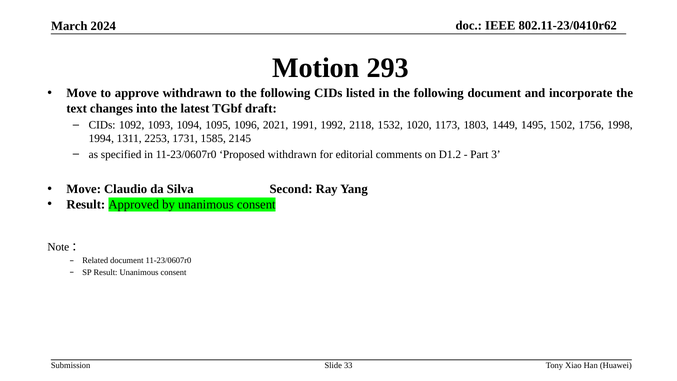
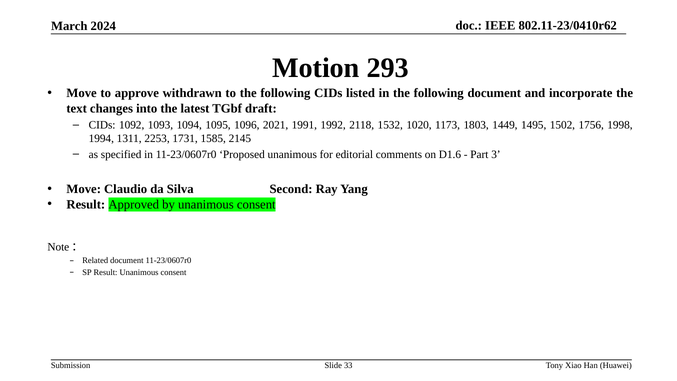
Proposed withdrawn: withdrawn -> unanimous
D1.2: D1.2 -> D1.6
